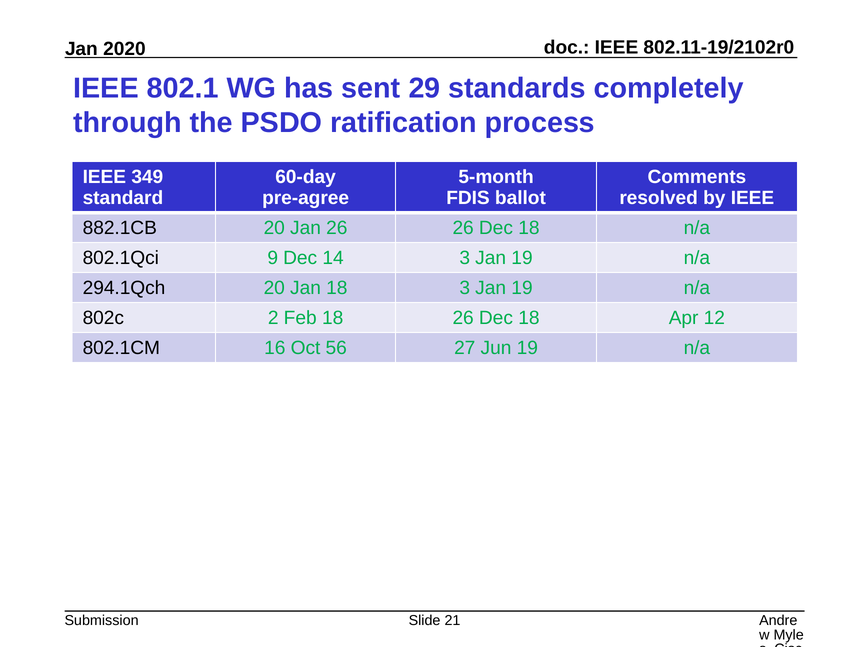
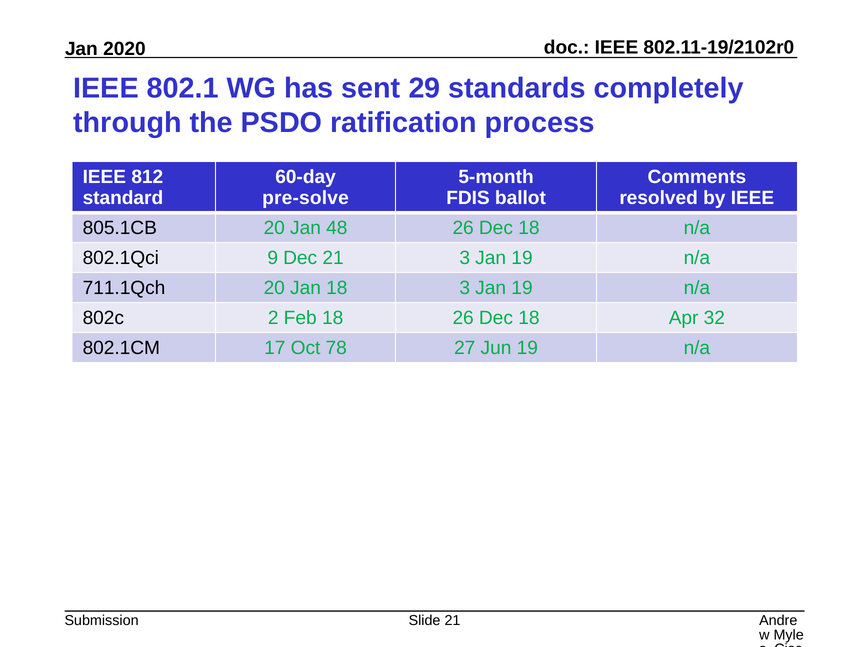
349: 349 -> 812
pre-agree: pre-agree -> pre-solve
882.1CB: 882.1CB -> 805.1CB
Jan 26: 26 -> 48
Dec 14: 14 -> 21
294.1Qch: 294.1Qch -> 711.1Qch
12: 12 -> 32
16: 16 -> 17
56: 56 -> 78
